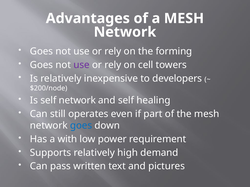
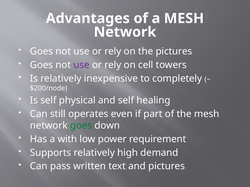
the forming: forming -> pictures
developers: developers -> completely
self network: network -> physical
goes at (81, 126) colour: blue -> green
